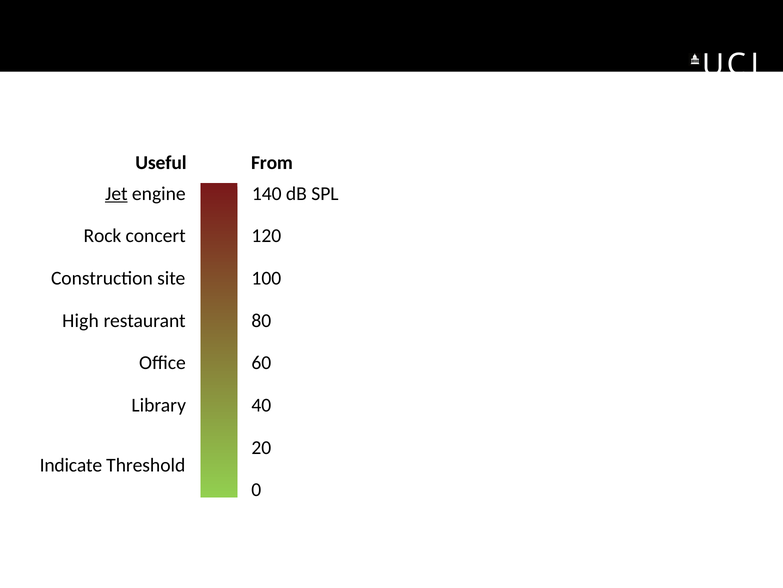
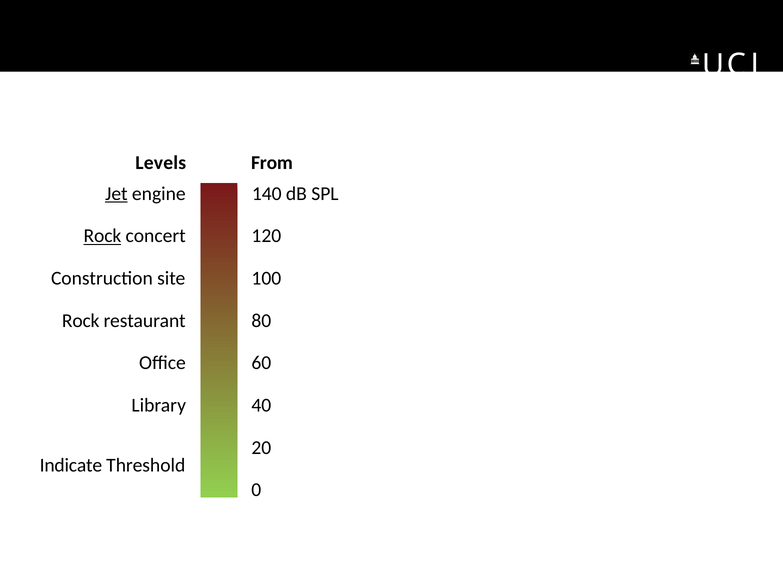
Useful: Useful -> Levels
Rock at (102, 236) underline: none -> present
High at (81, 320): High -> Rock
